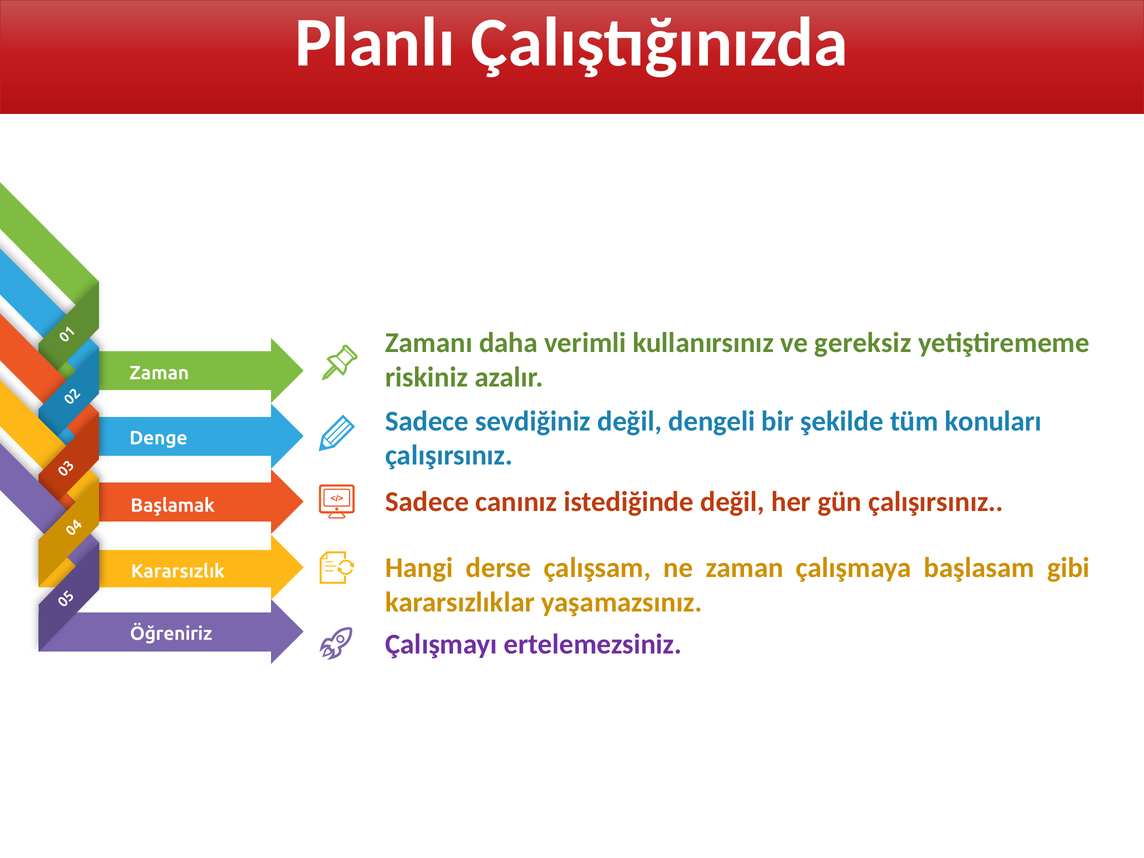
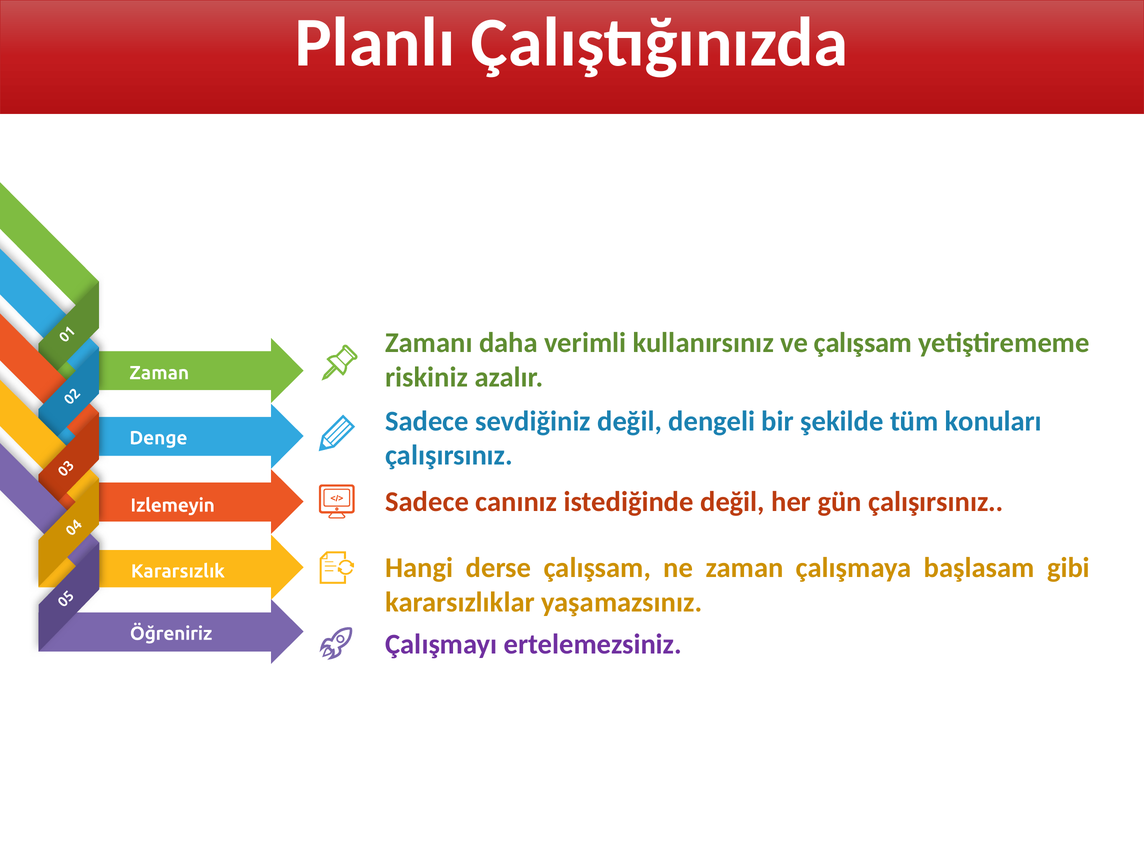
ve gereksiz: gereksiz -> çalışsam
Başlamak: Başlamak -> Izlemeyin
